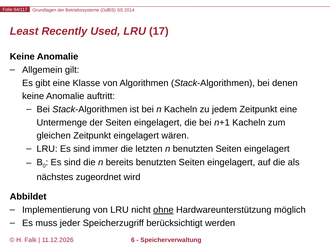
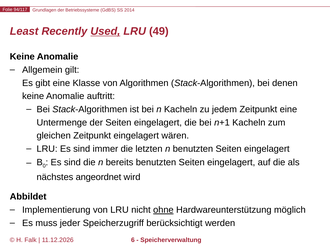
Used underline: none -> present
17: 17 -> 49
zugeordnet: zugeordnet -> angeordnet
